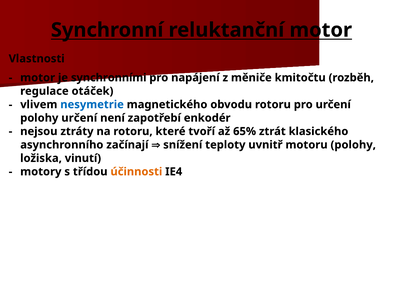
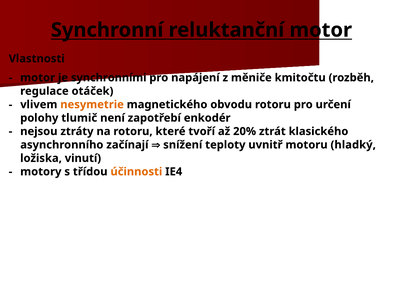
nesymetrie colour: blue -> orange
polohy určení: určení -> tlumič
65%: 65% -> 20%
motoru polohy: polohy -> hladký
